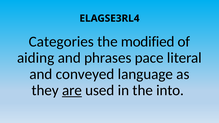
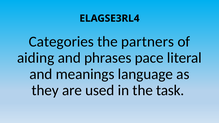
modified: modified -> partners
conveyed: conveyed -> meanings
are underline: present -> none
into: into -> task
